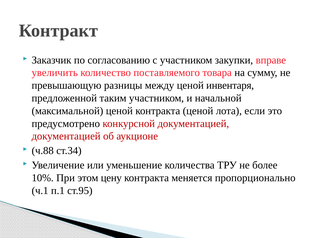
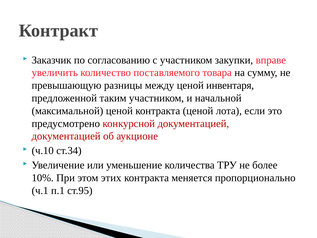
ч.88: ч.88 -> ч.10
цену: цену -> этих
